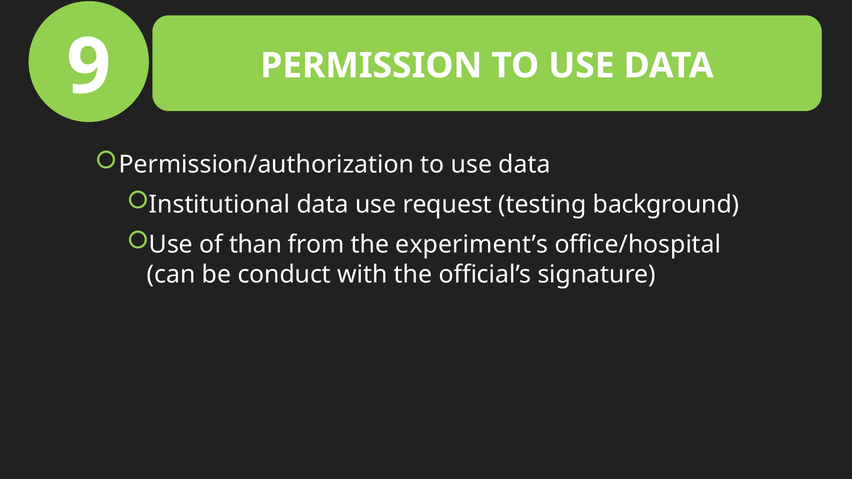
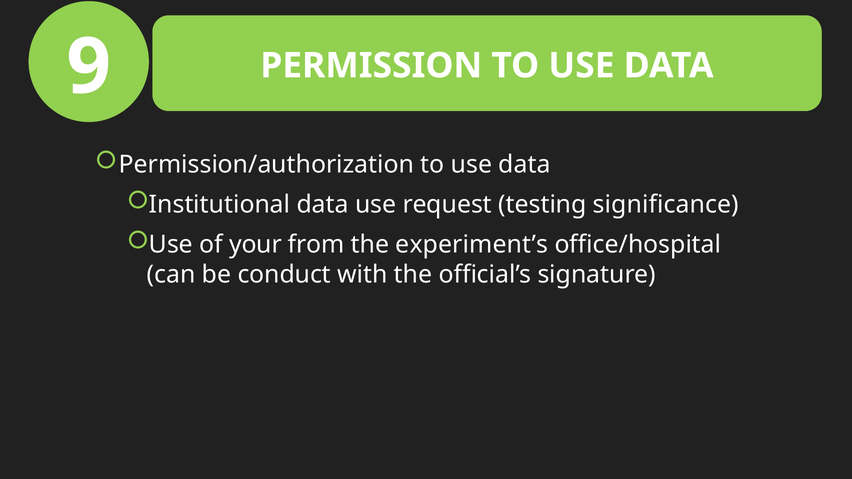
background: background -> significance
than: than -> your
